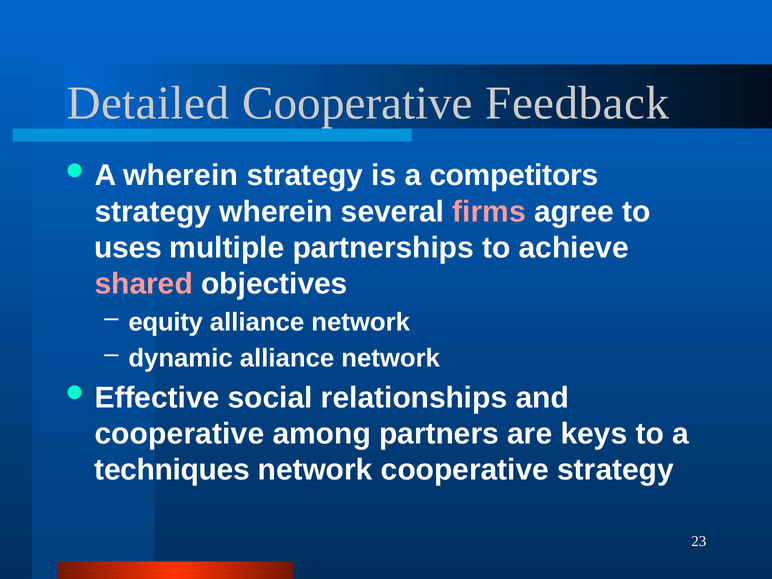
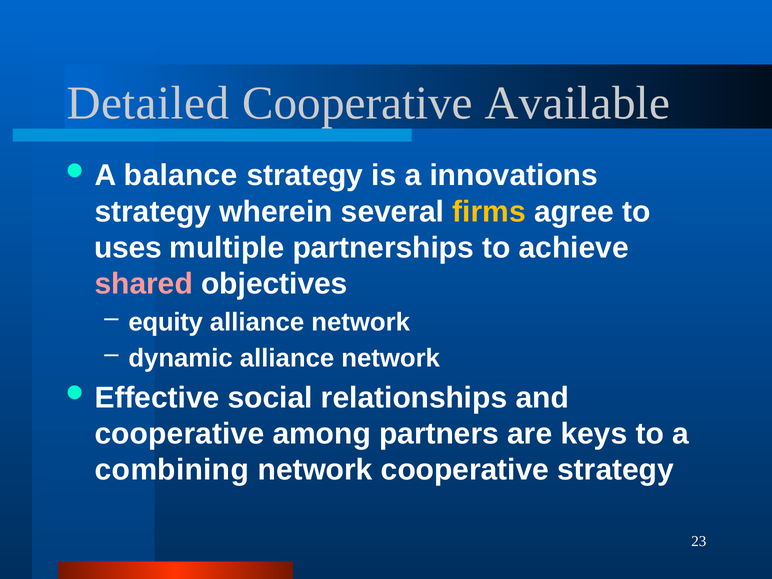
Feedback: Feedback -> Available
wherein at (181, 176): wherein -> balance
competitors: competitors -> innovations
firms colour: pink -> yellow
techniques: techniques -> combining
